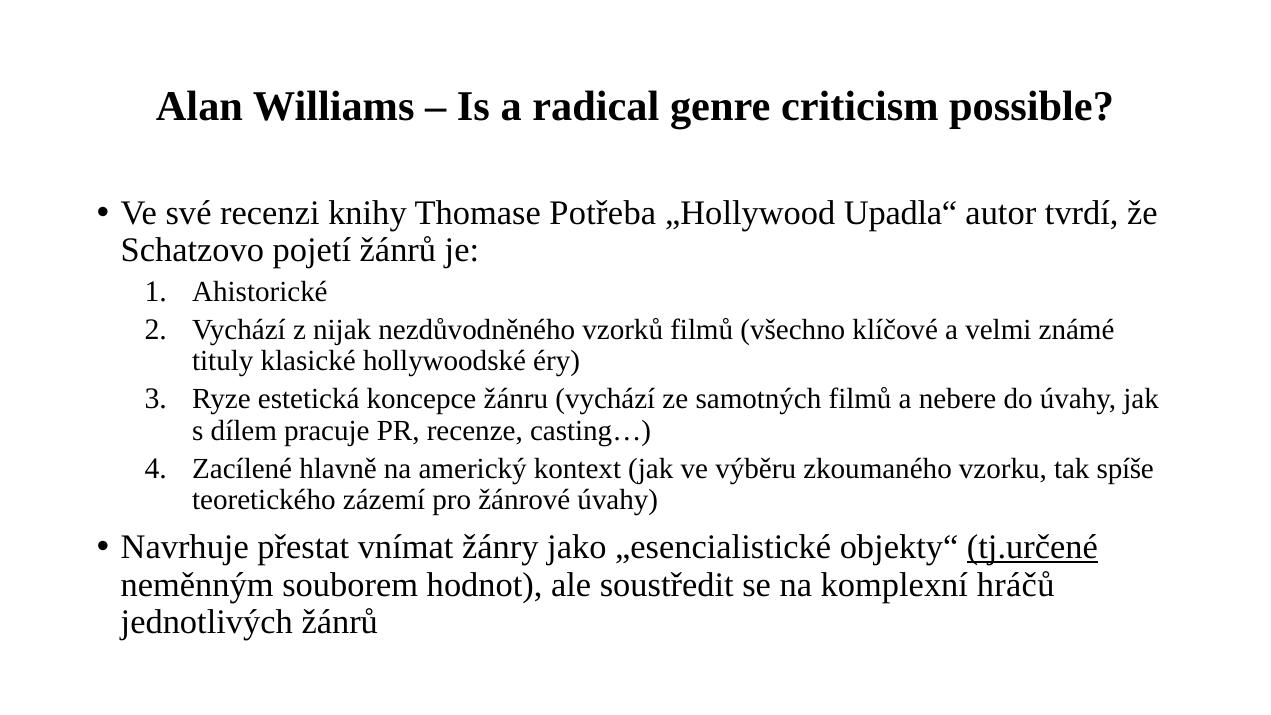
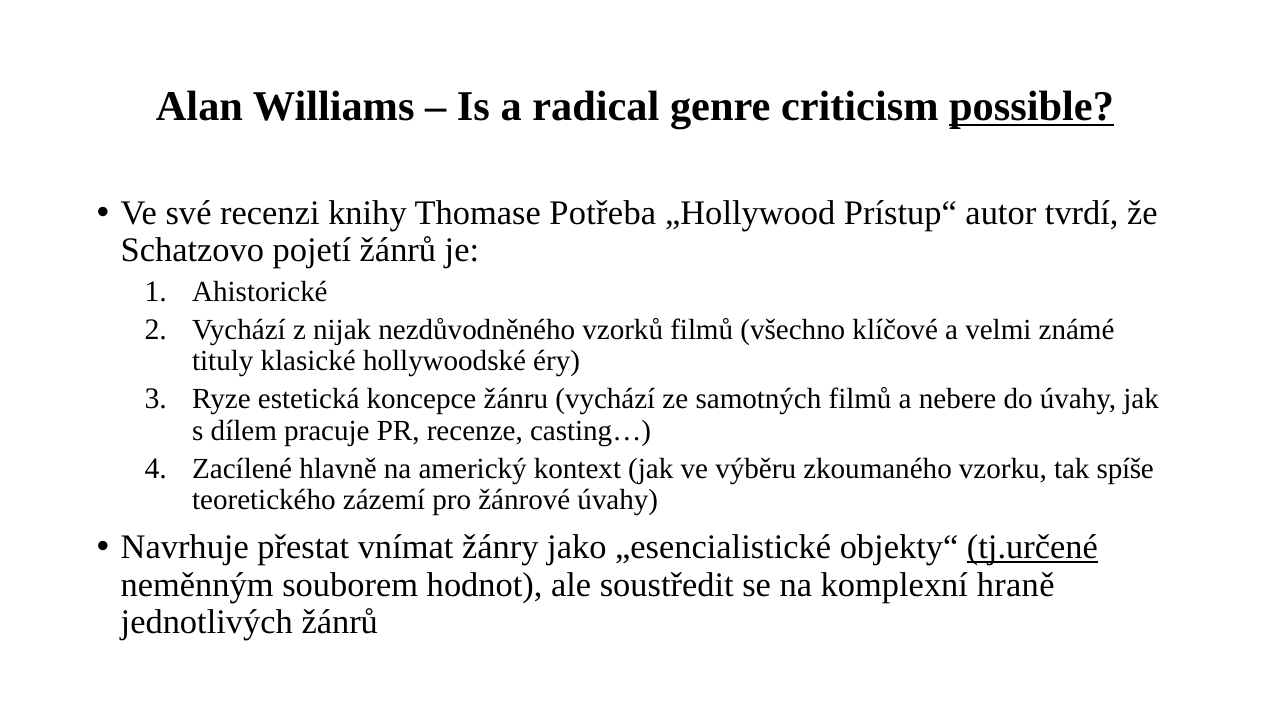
possible underline: none -> present
Upadla“: Upadla“ -> Prístup“
hráčů: hráčů -> hraně
